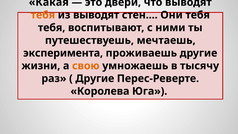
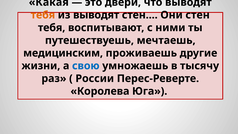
Они тебя: тебя -> стен
эксперимента: эксперимента -> медицинским
свою colour: orange -> blue
Другие at (95, 78): Другие -> России
